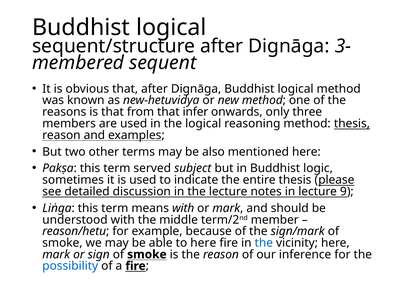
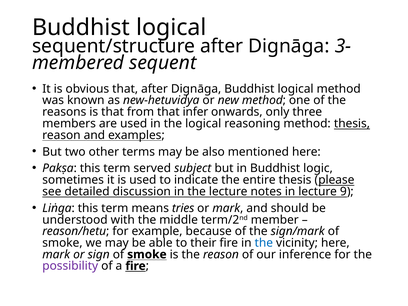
means with: with -> tries
to here: here -> their
possibility colour: blue -> purple
